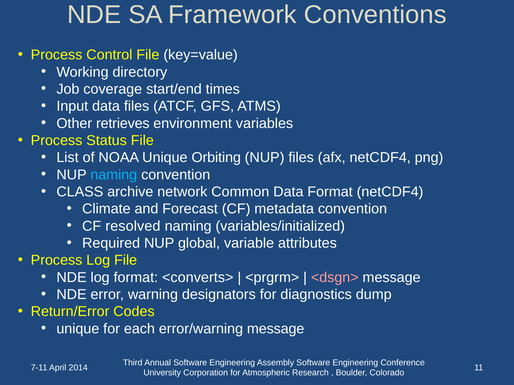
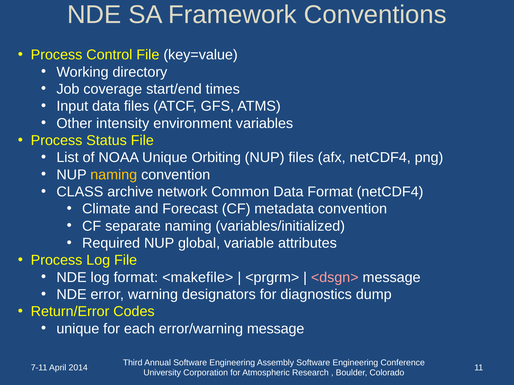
retrieves: retrieves -> intensity
naming at (114, 175) colour: light blue -> yellow
resolved: resolved -> separate
<converts>: <converts> -> <makefile>
